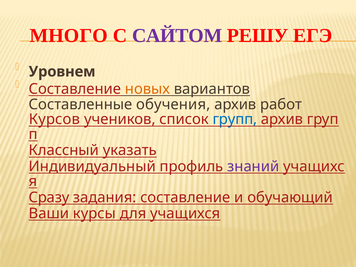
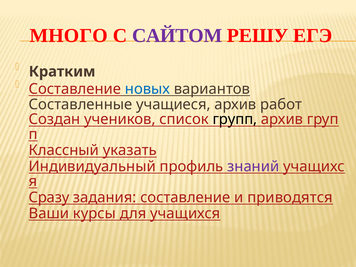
Уровнем: Уровнем -> Кратким
новых colour: orange -> blue
обучения: обучения -> учащиеся
Курсов: Курсов -> Создан
групп colour: blue -> black
обучающий: обучающий -> приводятся
